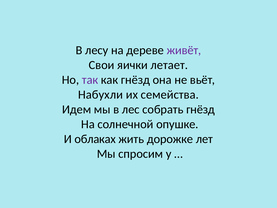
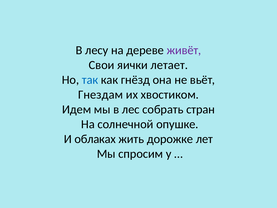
так colour: purple -> blue
Набухли: Набухли -> Гнездам
семейства: семейства -> хвостиком
собрать гнёзд: гнёзд -> стран
